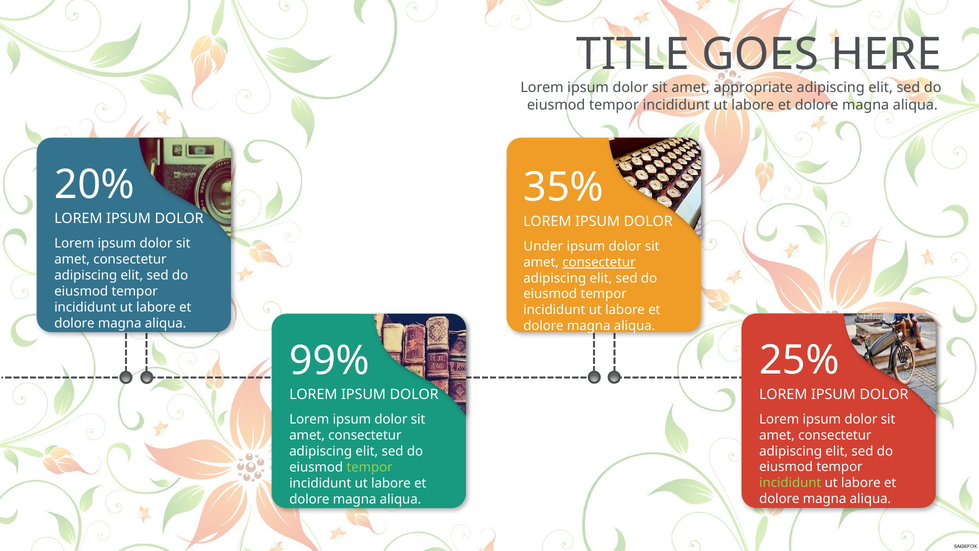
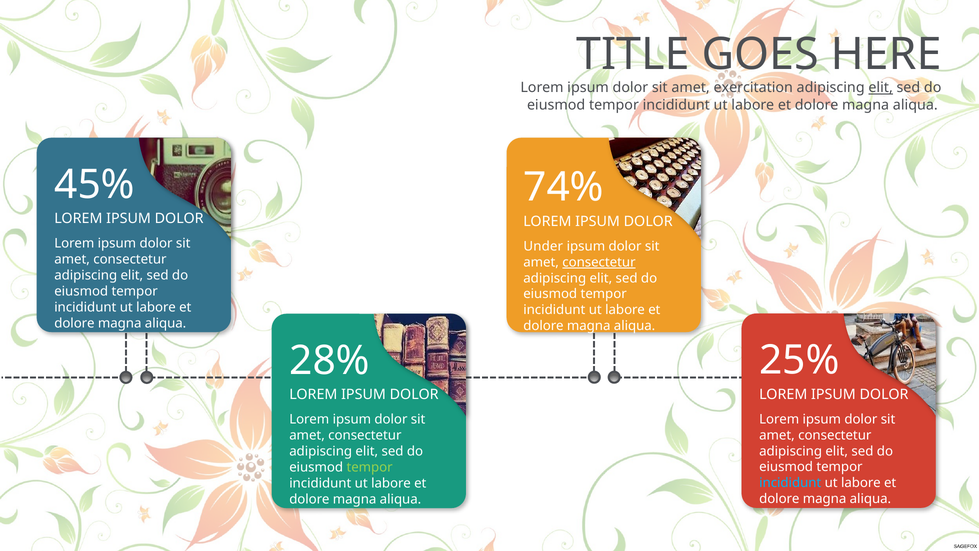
appropriate: appropriate -> exercitation
elit at (881, 88) underline: none -> present
20%: 20% -> 45%
35%: 35% -> 74%
99%: 99% -> 28%
incididunt at (790, 483) colour: light green -> light blue
